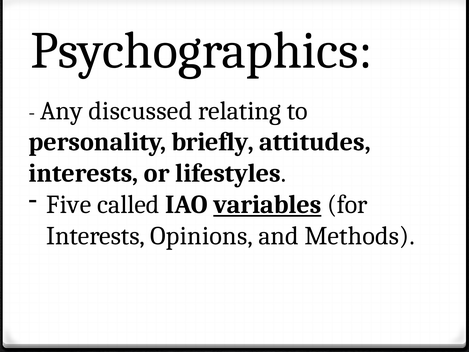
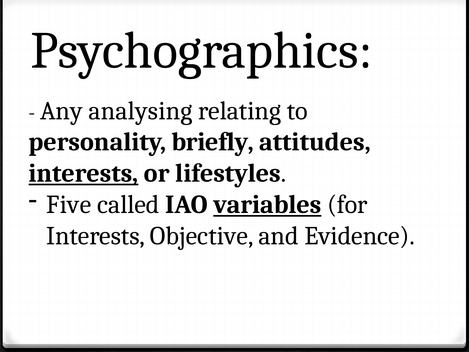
discussed: discussed -> analysing
interests at (83, 173) underline: none -> present
Opinions: Opinions -> Objective
Methods: Methods -> Evidence
